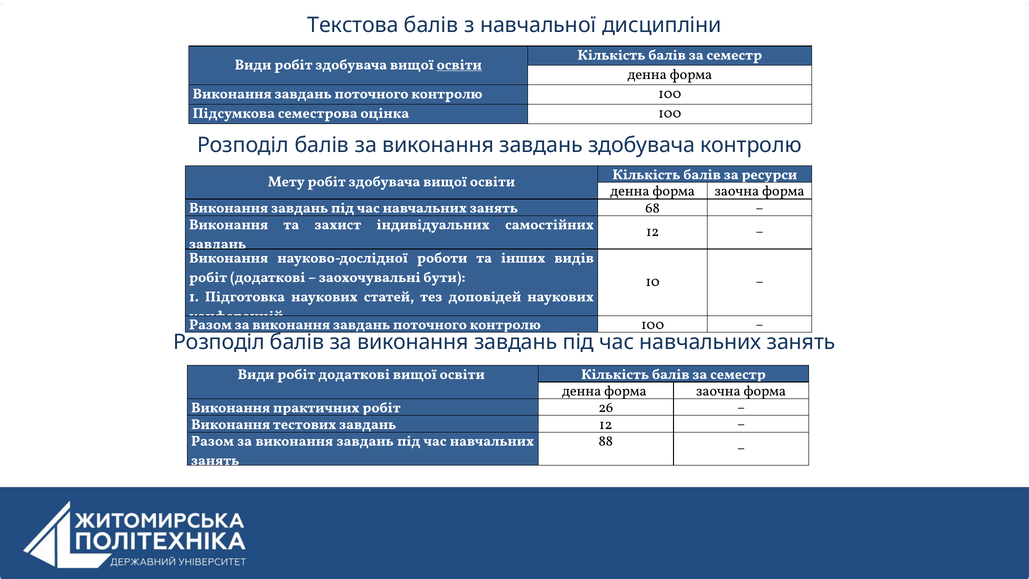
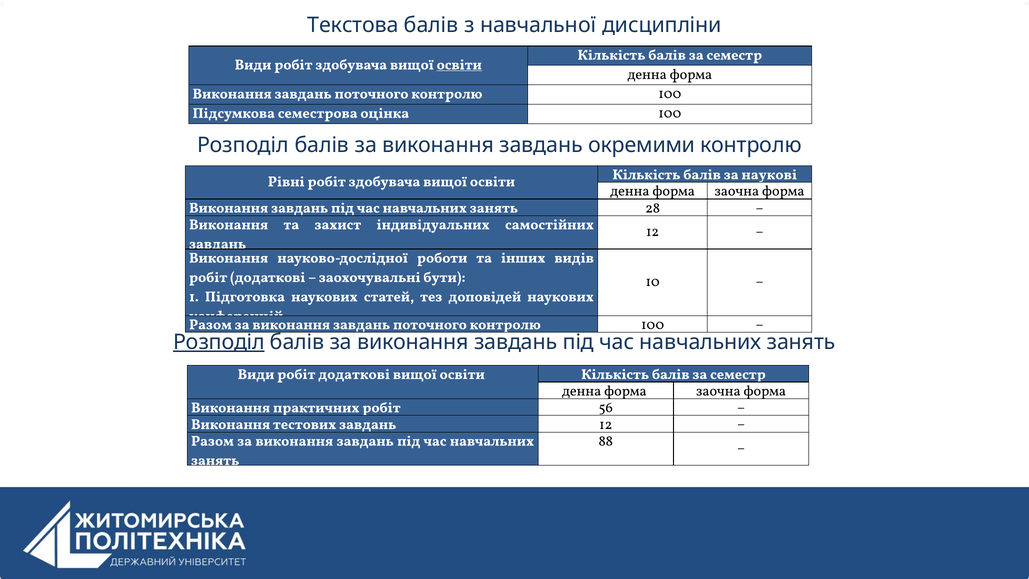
завдань здобувача: здобувача -> окремими
Мету: Мету -> Рівні
ресурси: ресурси -> наукові
68: 68 -> 28
Розподіл at (219, 342) underline: none -> present
26: 26 -> 56
